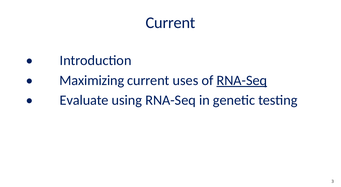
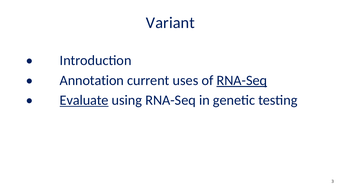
Current at (171, 23): Current -> Variant
Maximizing: Maximizing -> Annotation
Evaluate underline: none -> present
